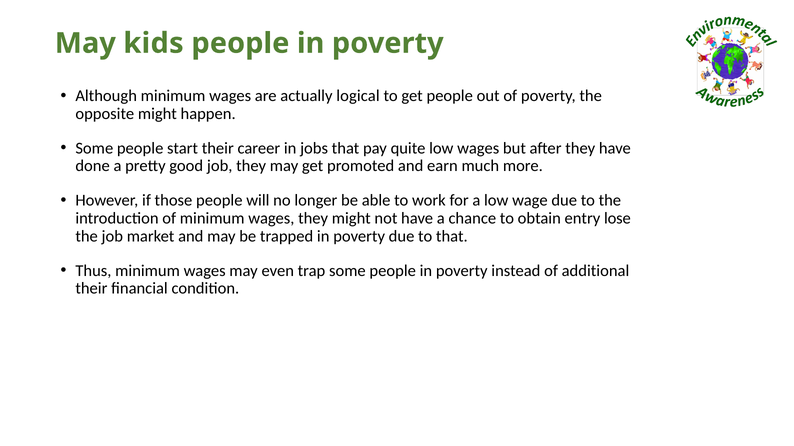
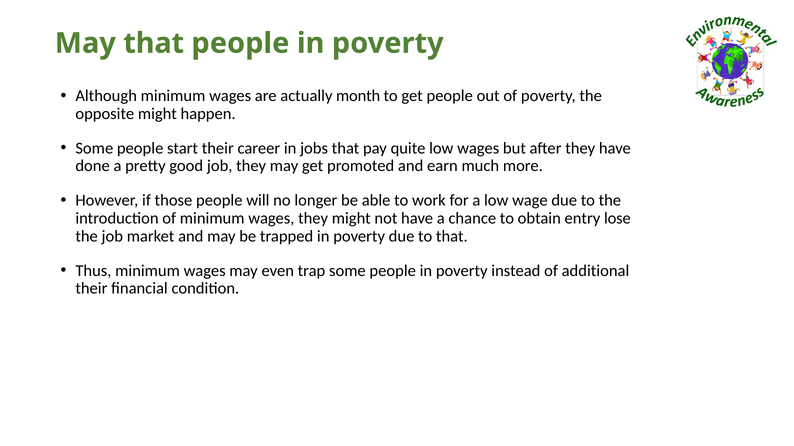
May kids: kids -> that
logical: logical -> month
